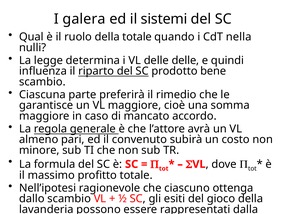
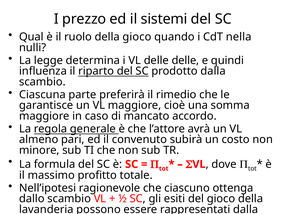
galera: galera -> prezzo
della totale: totale -> gioco
prodotto bene: bene -> dalla
